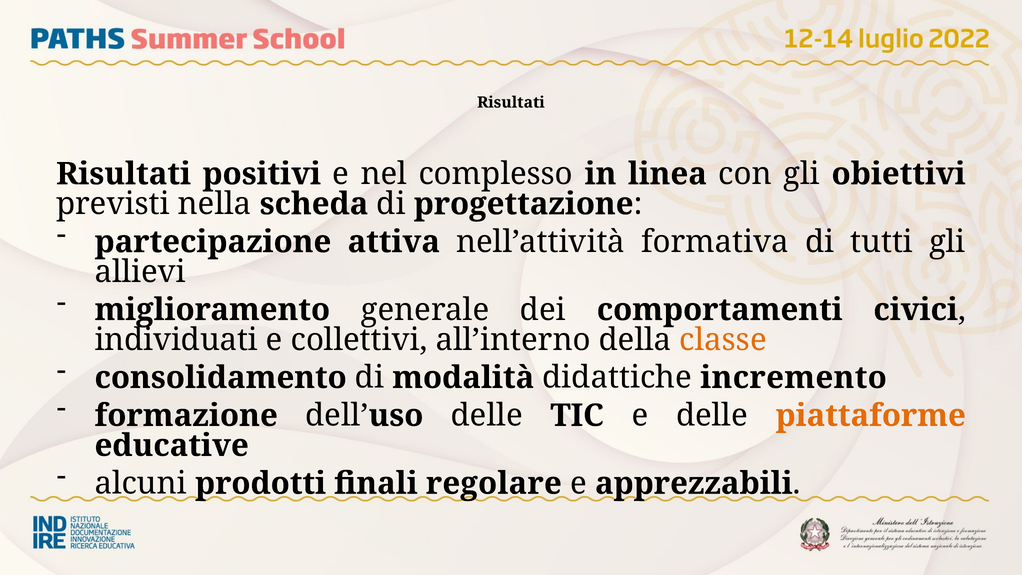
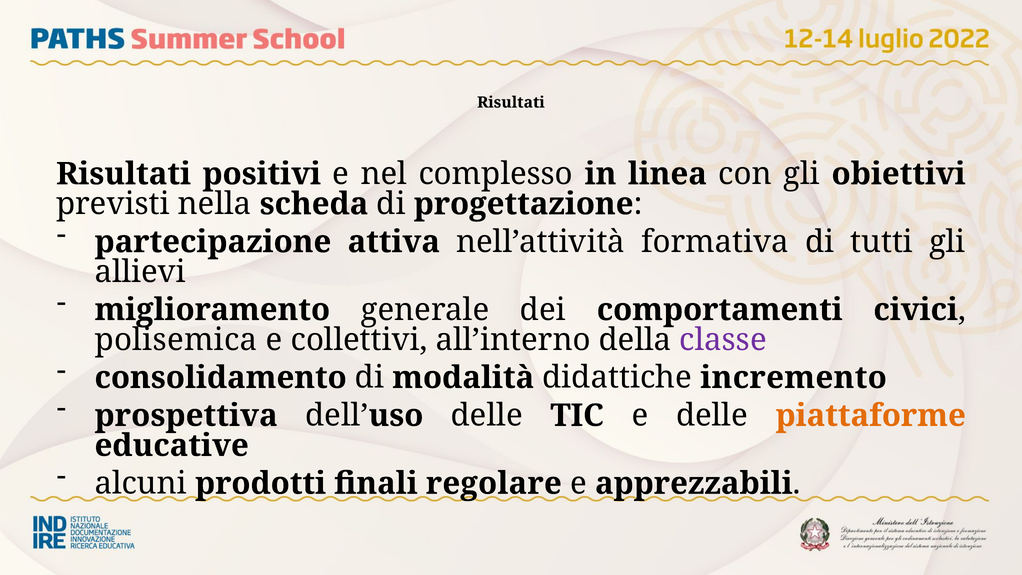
individuati: individuati -> polisemica
classe colour: orange -> purple
formazione: formazione -> prospettiva
